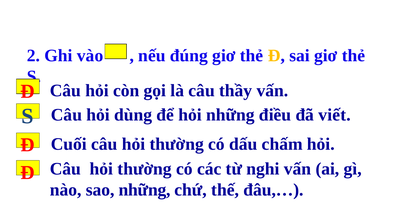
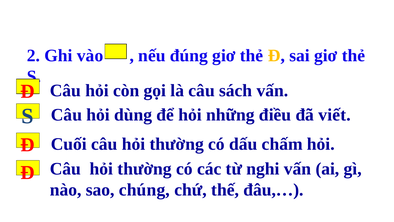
thầy: thầy -> sách
sao những: những -> chúng
